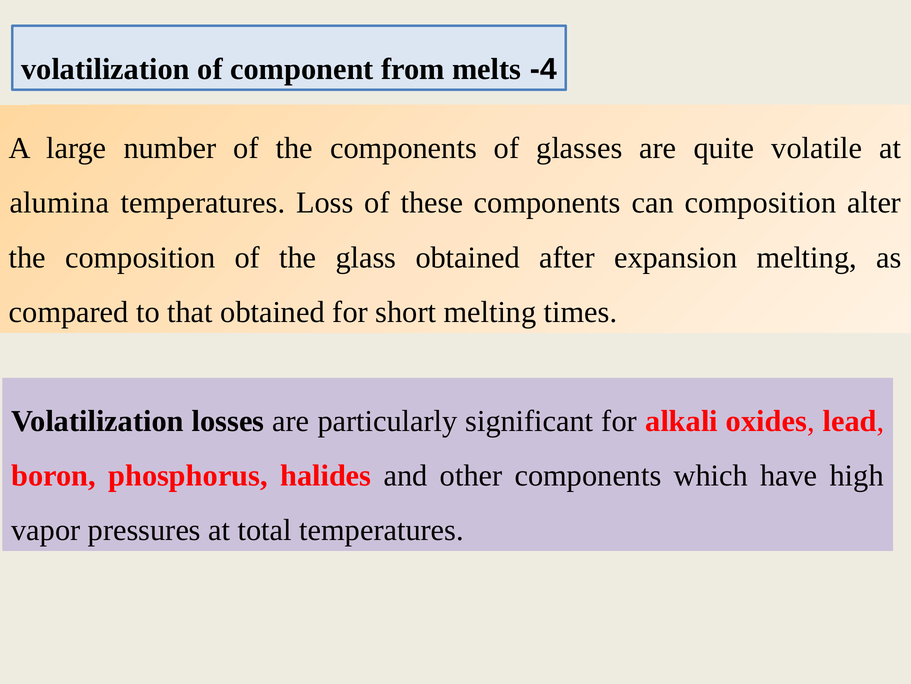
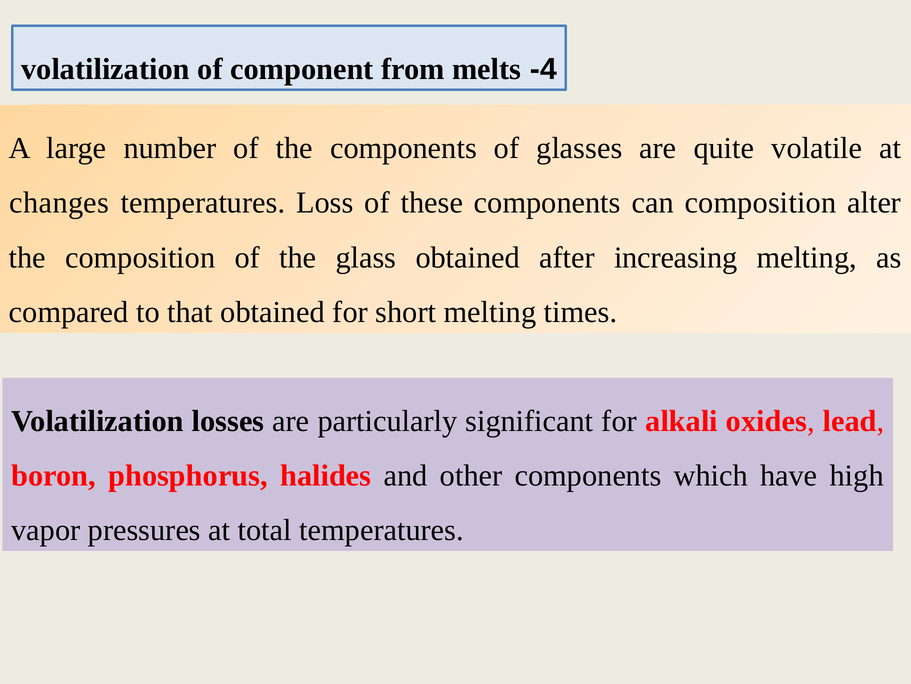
alumina: alumina -> changes
expansion: expansion -> increasing
